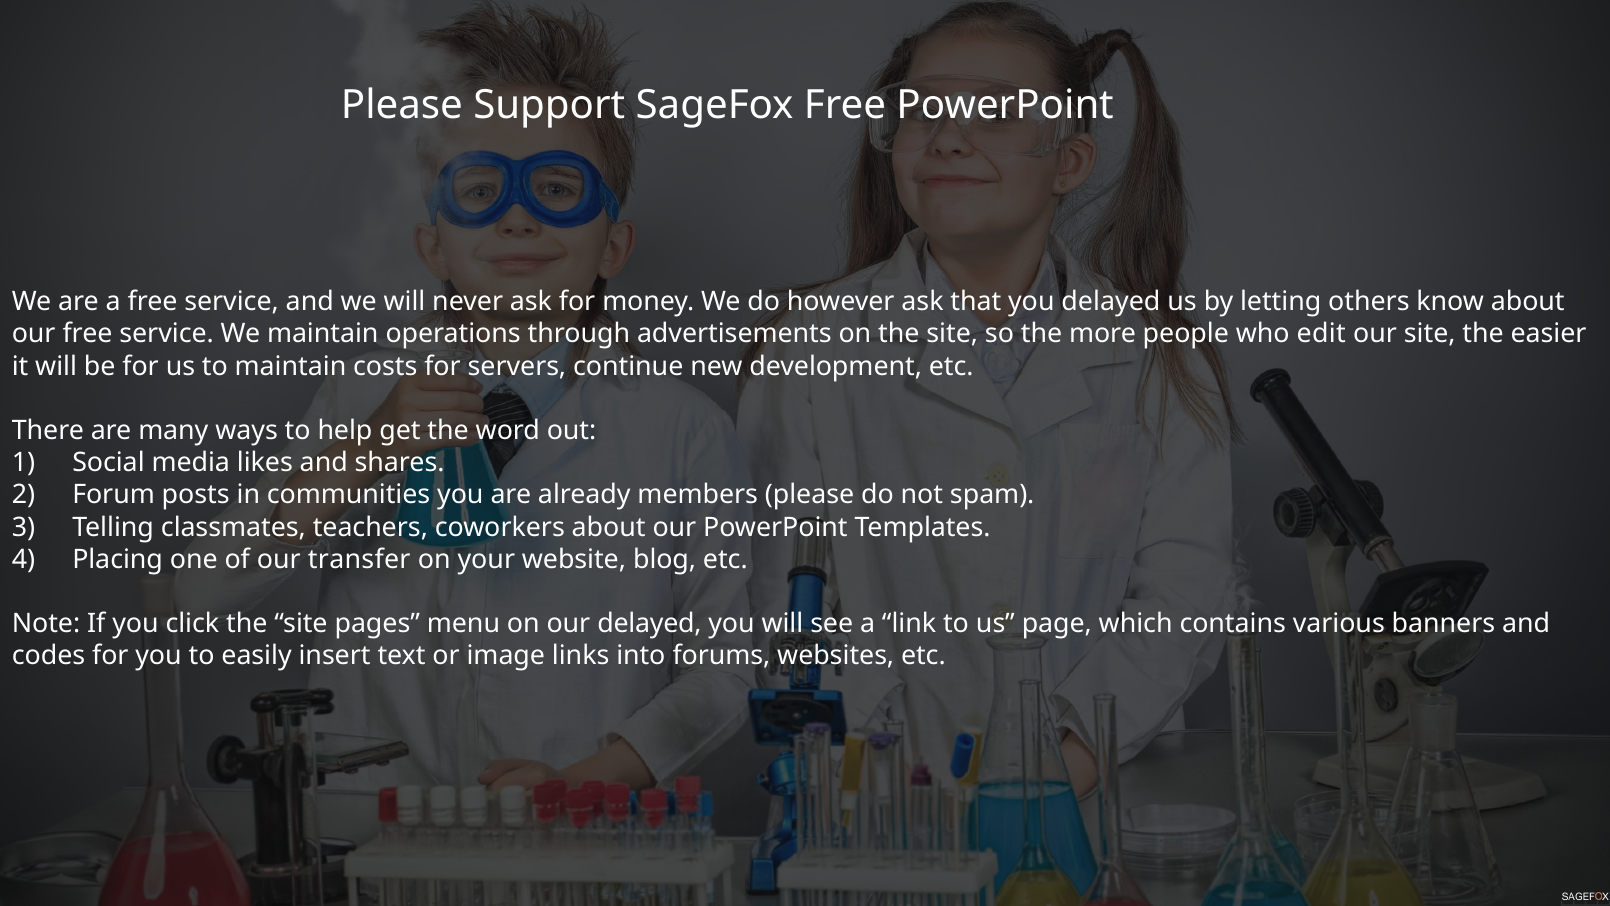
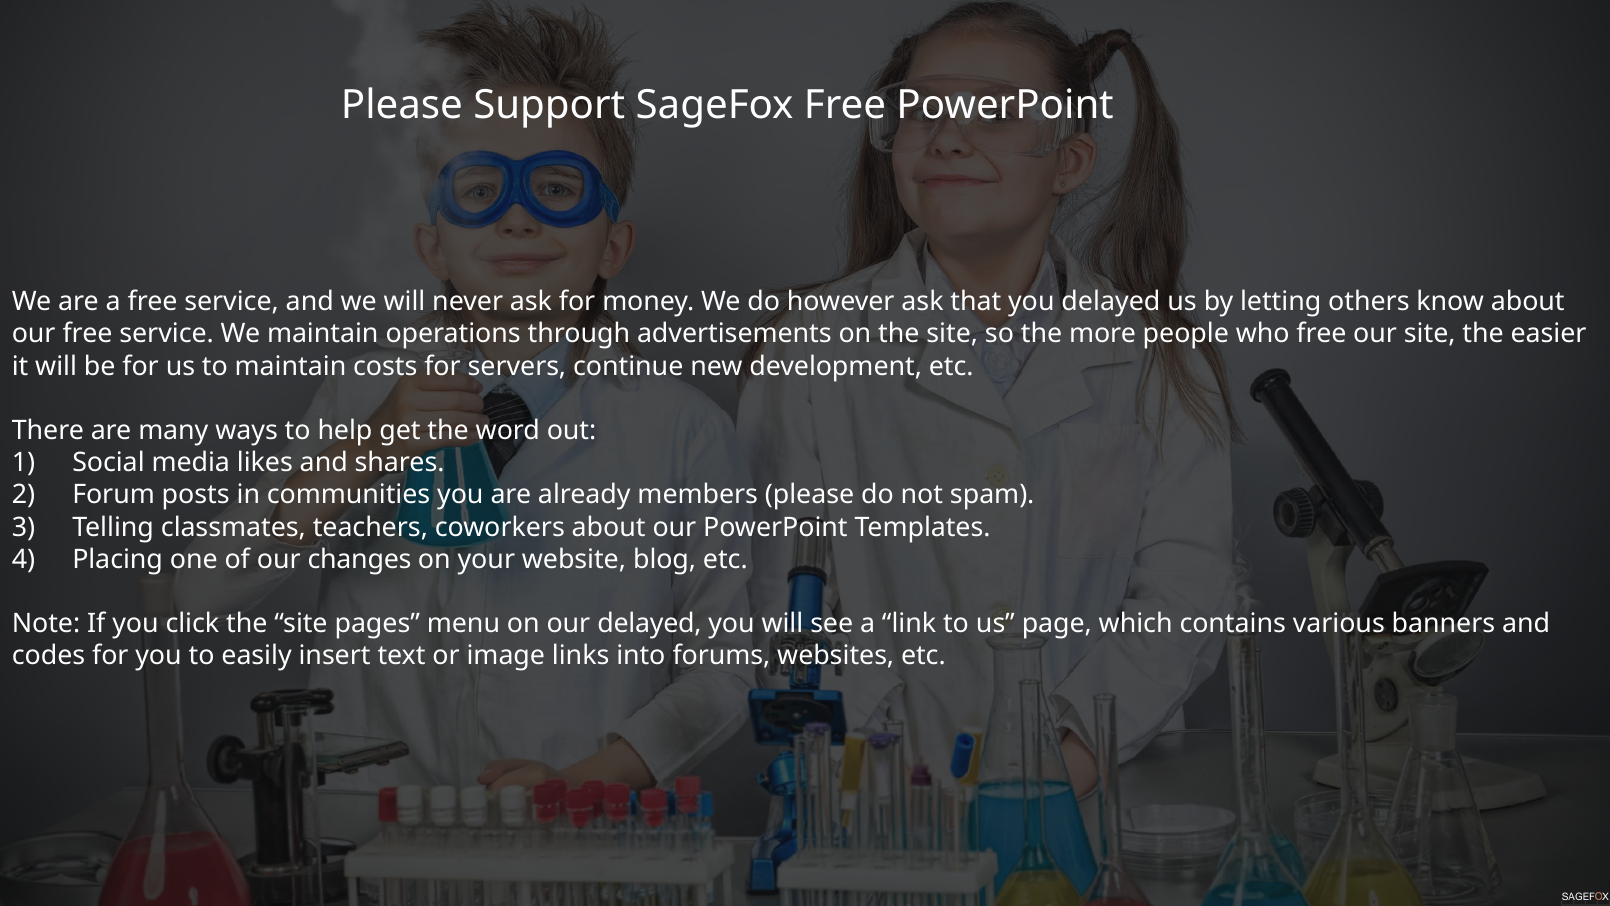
who edit: edit -> free
transfer: transfer -> changes
